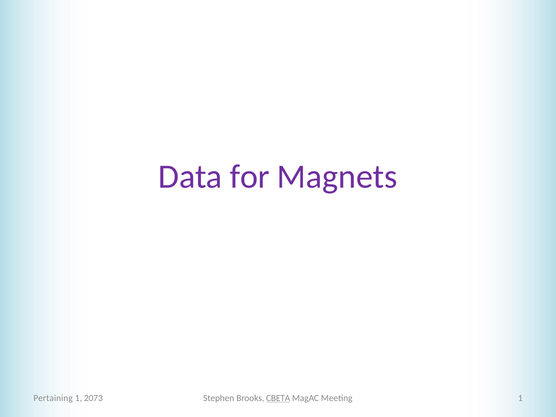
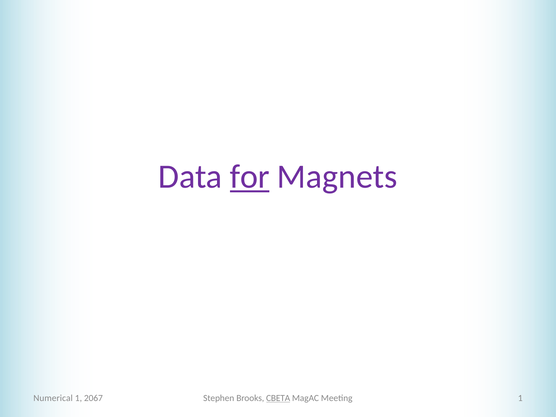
for underline: none -> present
Pertaining: Pertaining -> Numerical
2073: 2073 -> 2067
